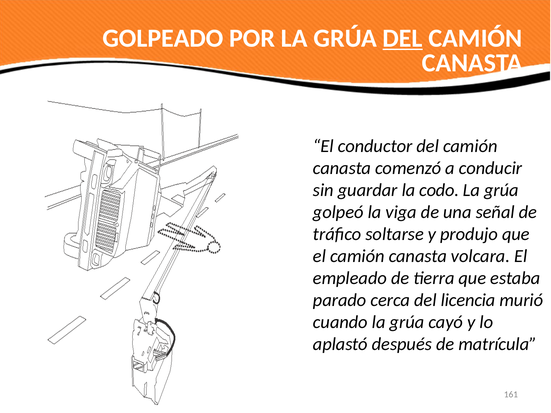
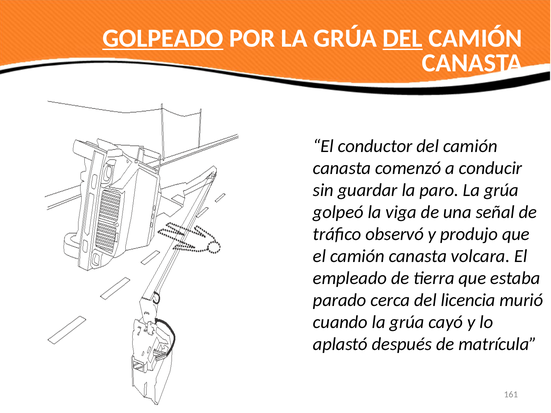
GOLPEADO underline: none -> present
codo: codo -> paro
soltarse: soltarse -> observó
